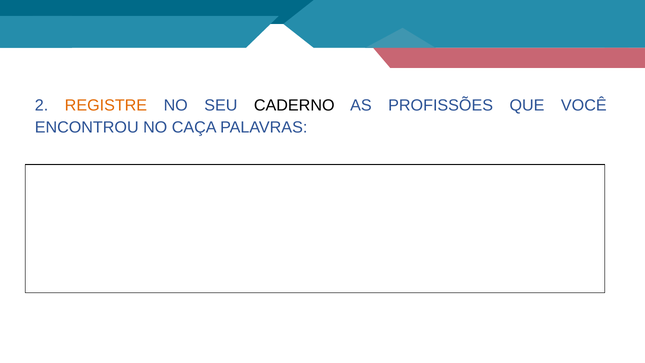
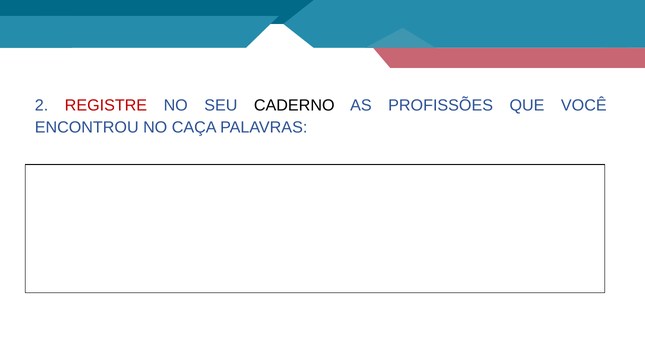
REGISTRE colour: orange -> red
